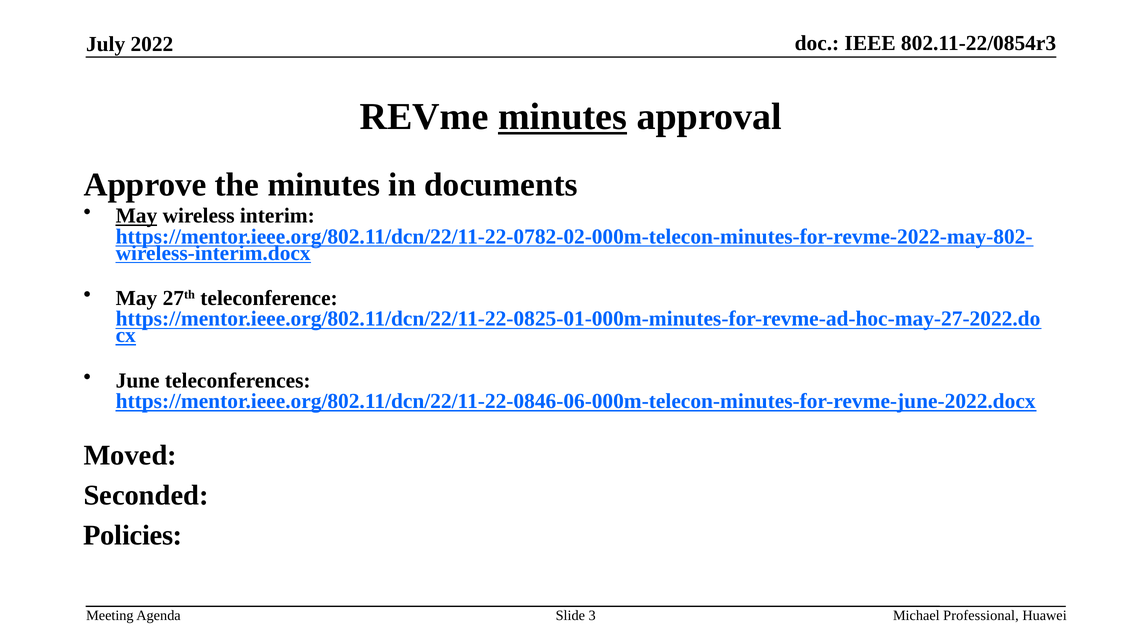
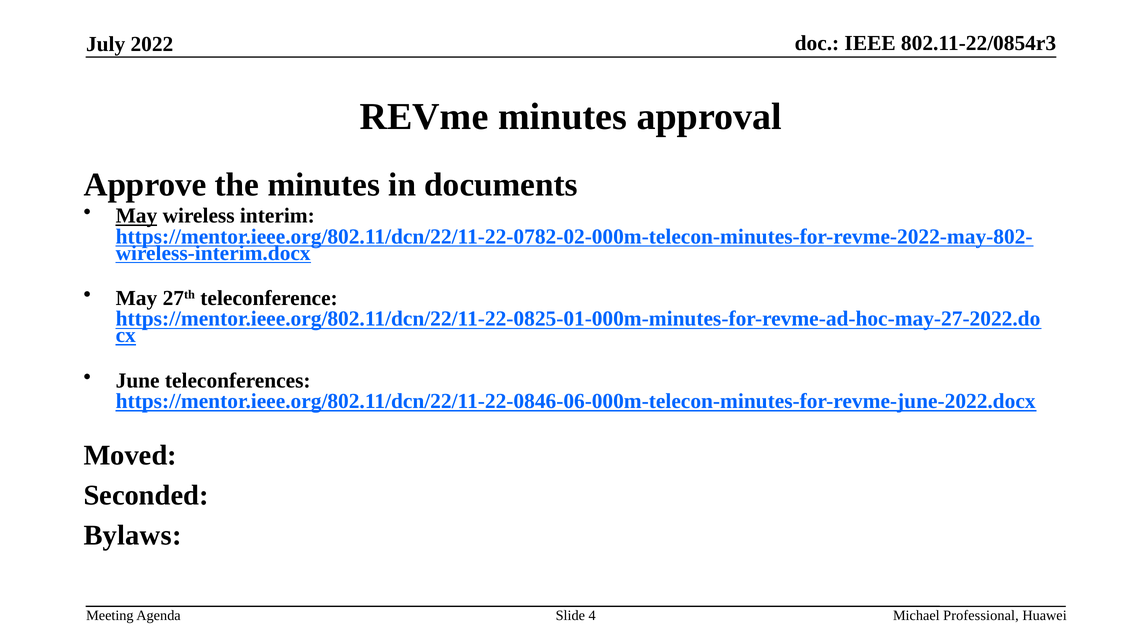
minutes at (563, 117) underline: present -> none
Policies: Policies -> Bylaws
3: 3 -> 4
